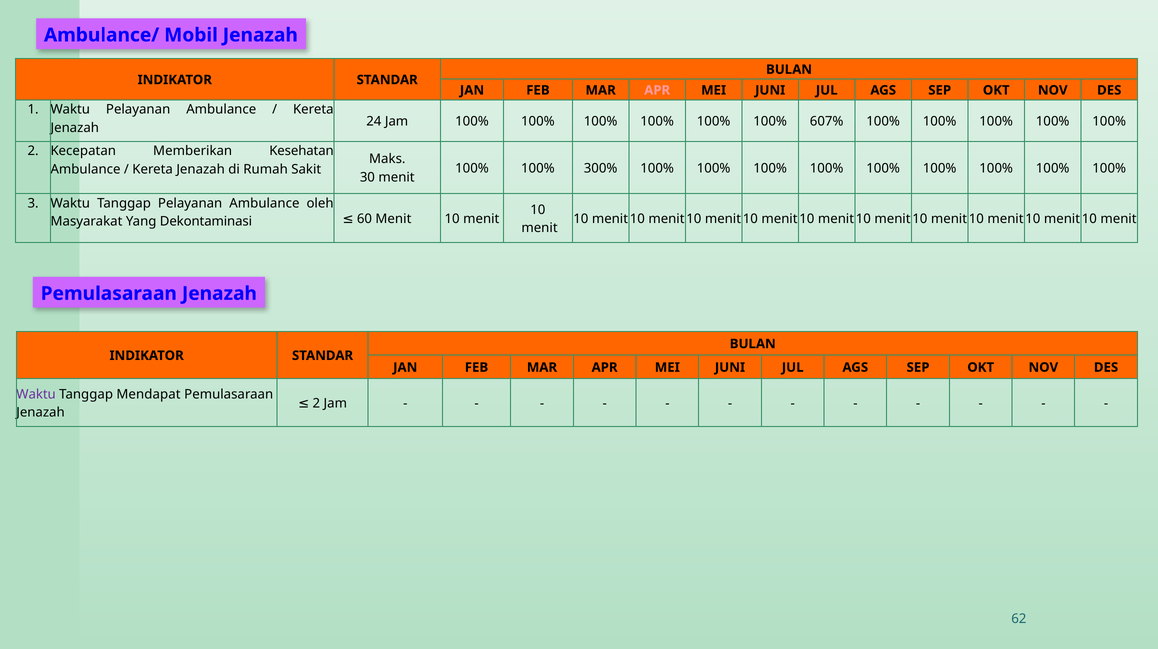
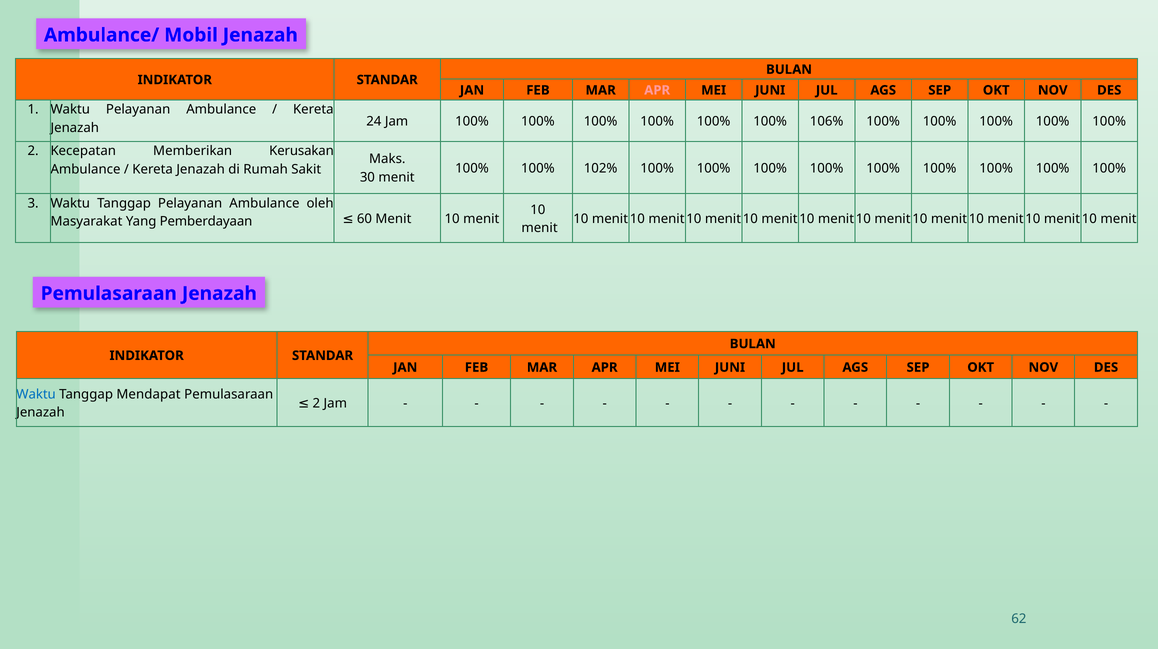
607%: 607% -> 106%
Kesehatan: Kesehatan -> Kerusakan
300%: 300% -> 102%
Dekontaminasi: Dekontaminasi -> Pemberdayaan
Waktu at (36, 394) colour: purple -> blue
